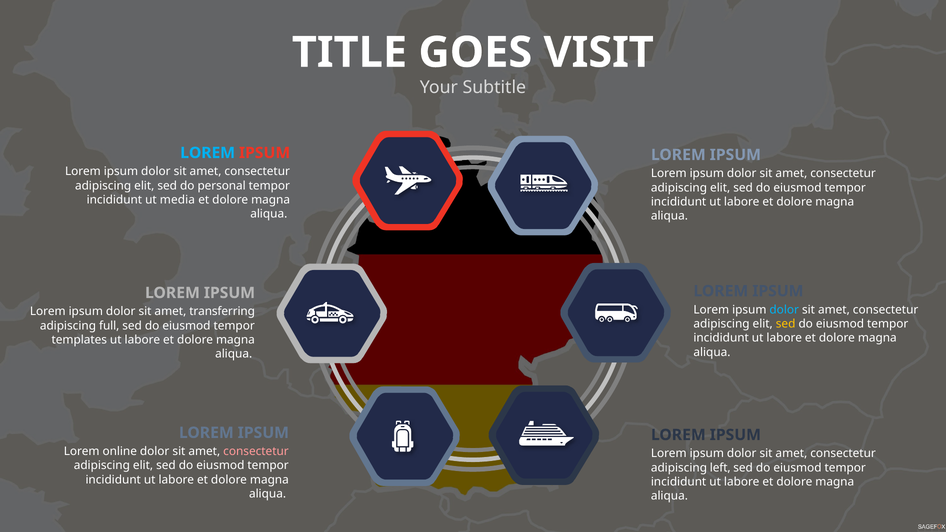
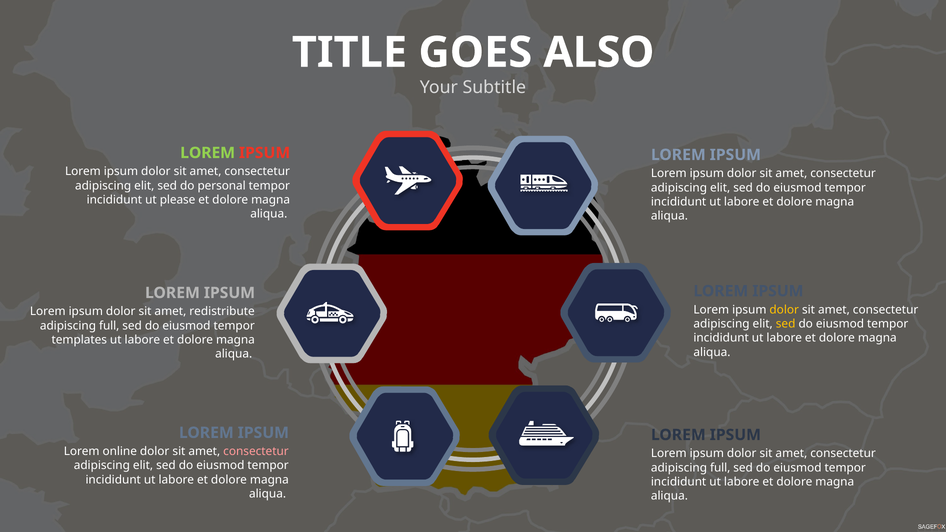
VISIT: VISIT -> ALSO
LOREM at (208, 153) colour: light blue -> light green
media: media -> please
dolor at (784, 310) colour: light blue -> yellow
transferring: transferring -> redistribute
left at (720, 468): left -> full
